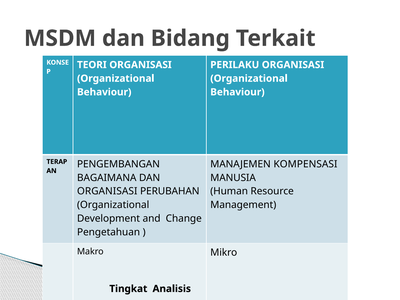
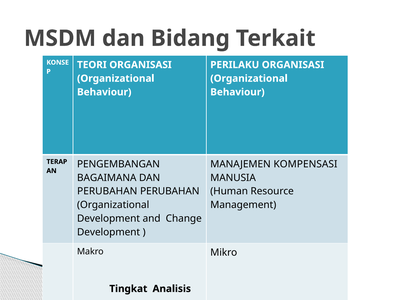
ORGANISASI at (107, 191): ORGANISASI -> PERUBAHAN
Pengetahuan at (109, 232): Pengetahuan -> Development
